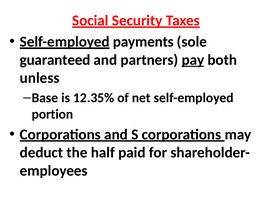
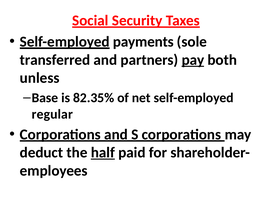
guaranteed: guaranteed -> transferred
12.35%: 12.35% -> 82.35%
portion: portion -> regular
half underline: none -> present
